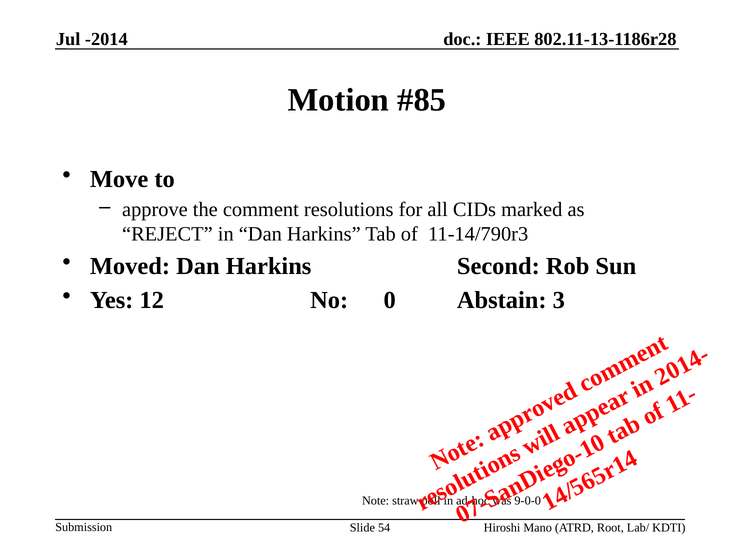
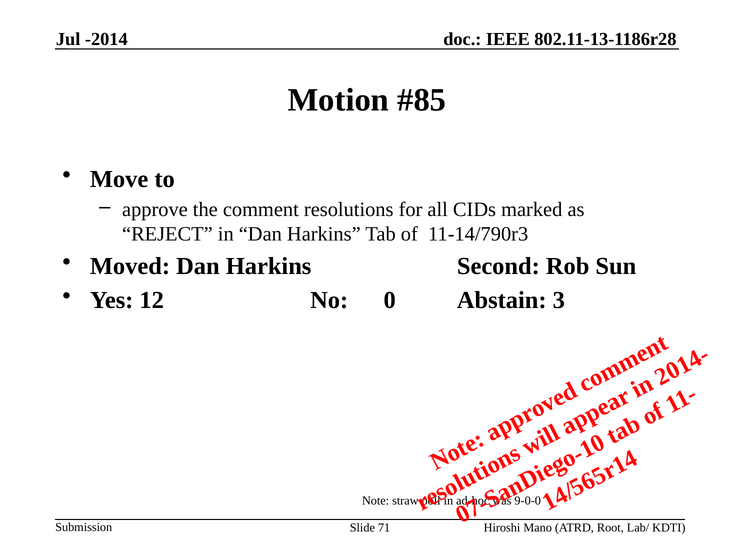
54: 54 -> 71
